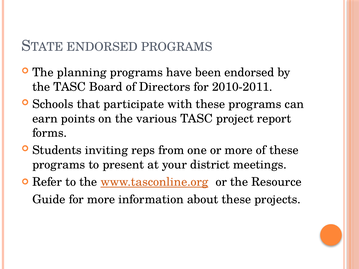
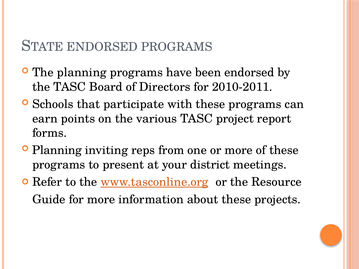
Students at (57, 150): Students -> Planning
